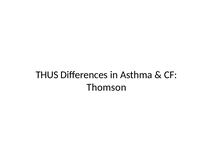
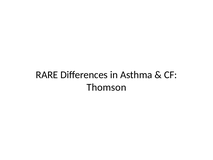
THUS: THUS -> RARE
